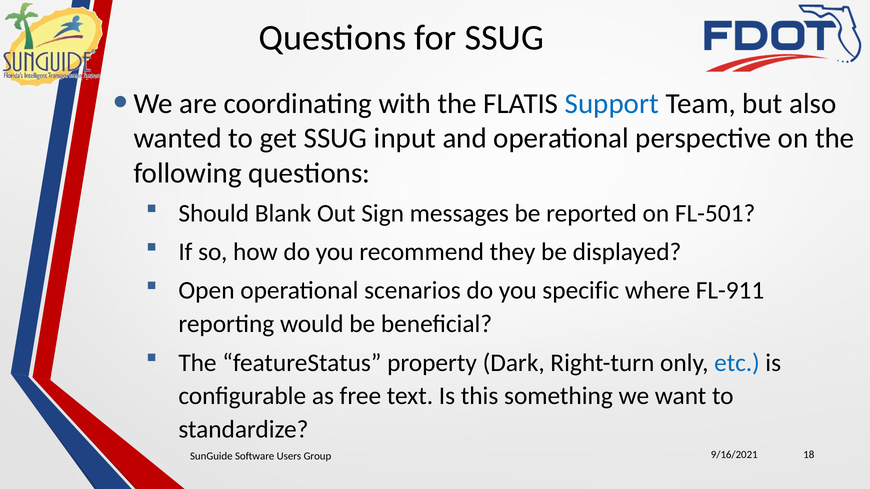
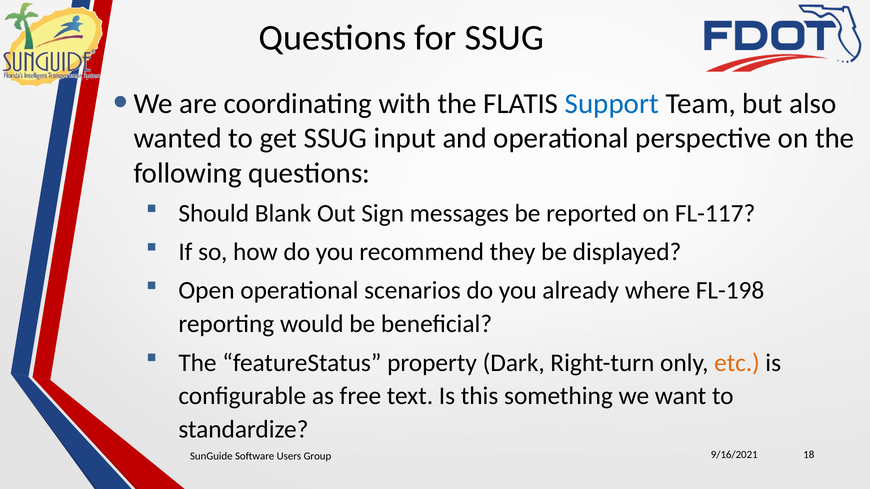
FL-501: FL-501 -> FL-117
specific: specific -> already
FL-911: FL-911 -> FL-198
etc colour: blue -> orange
